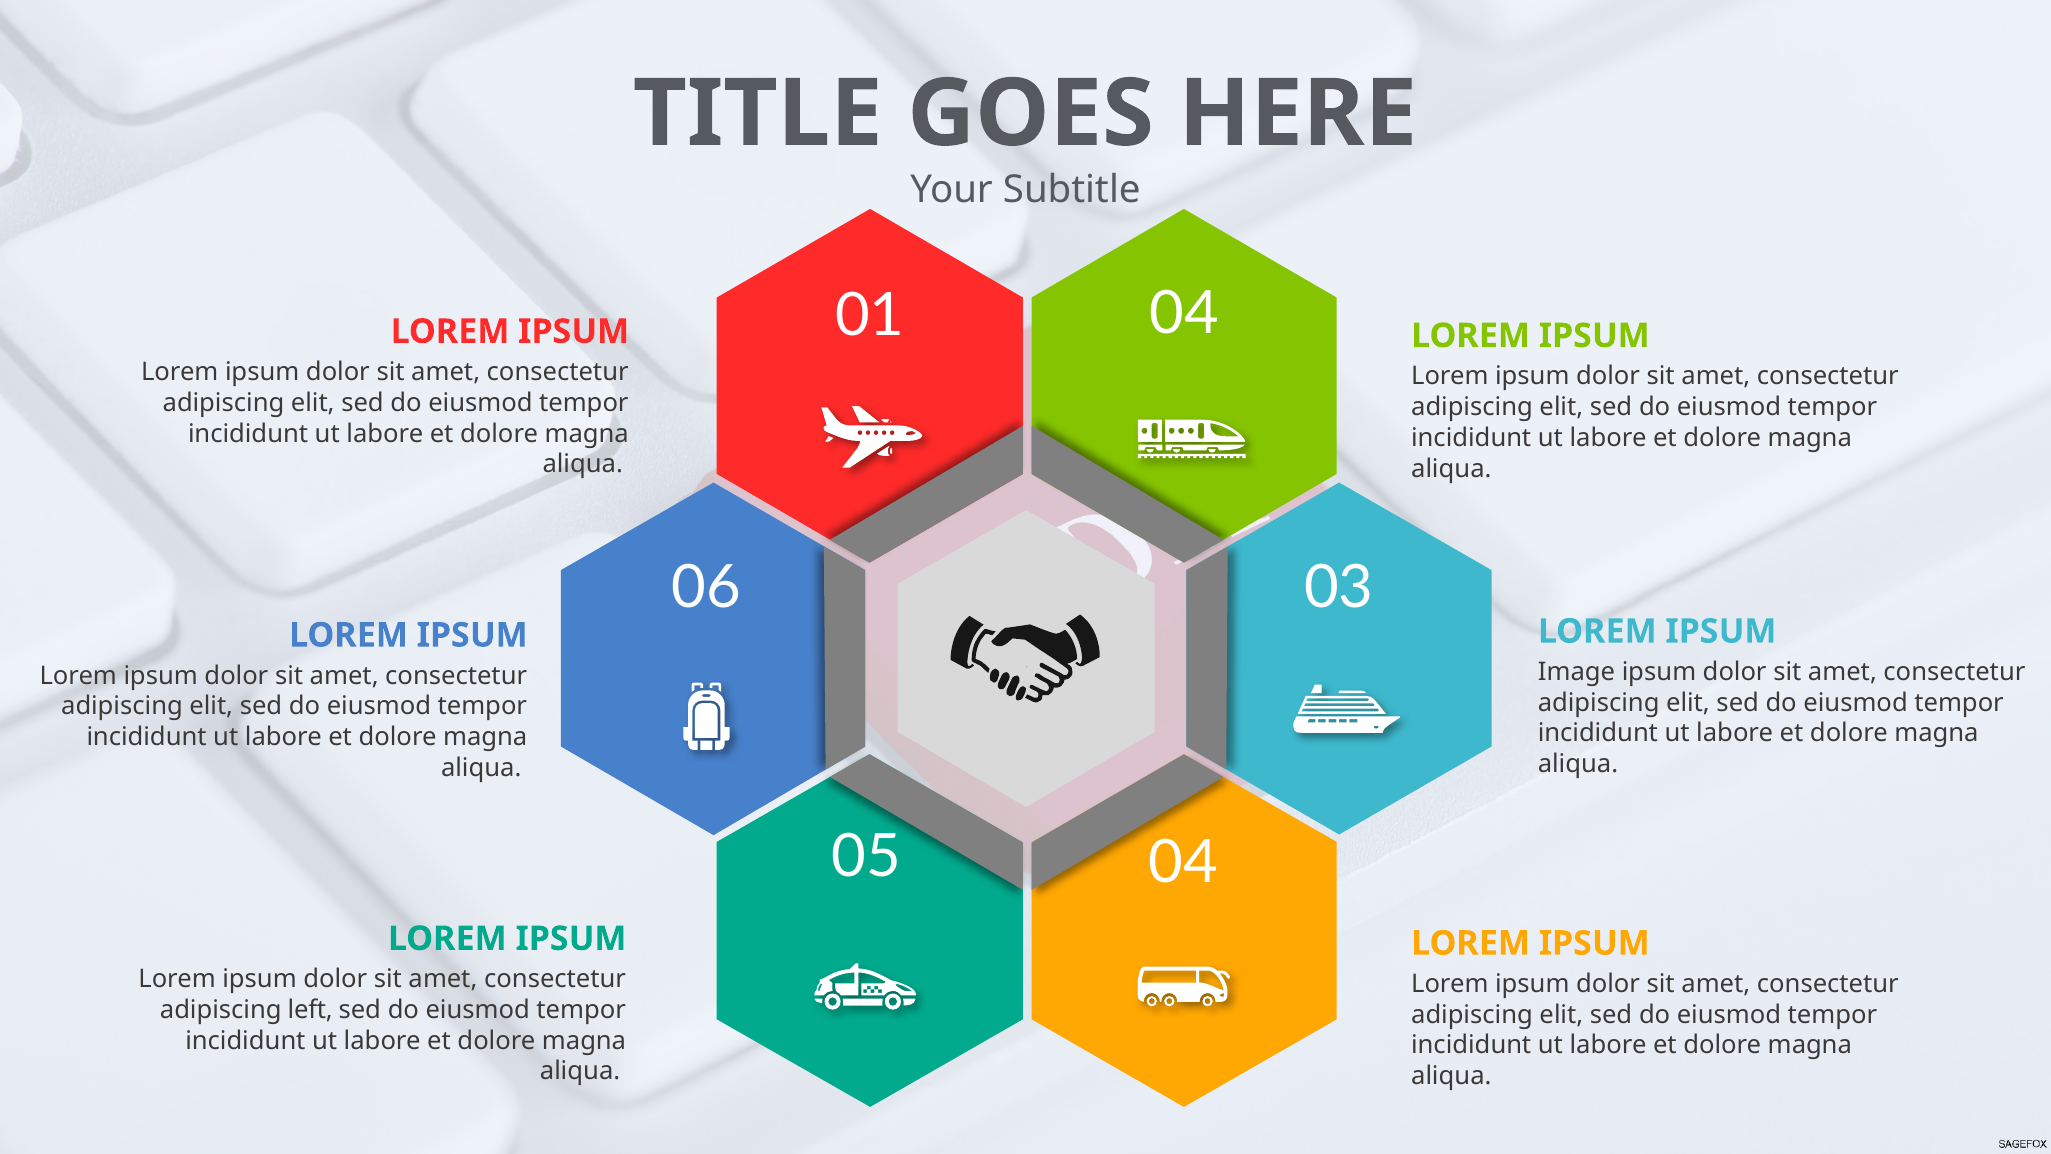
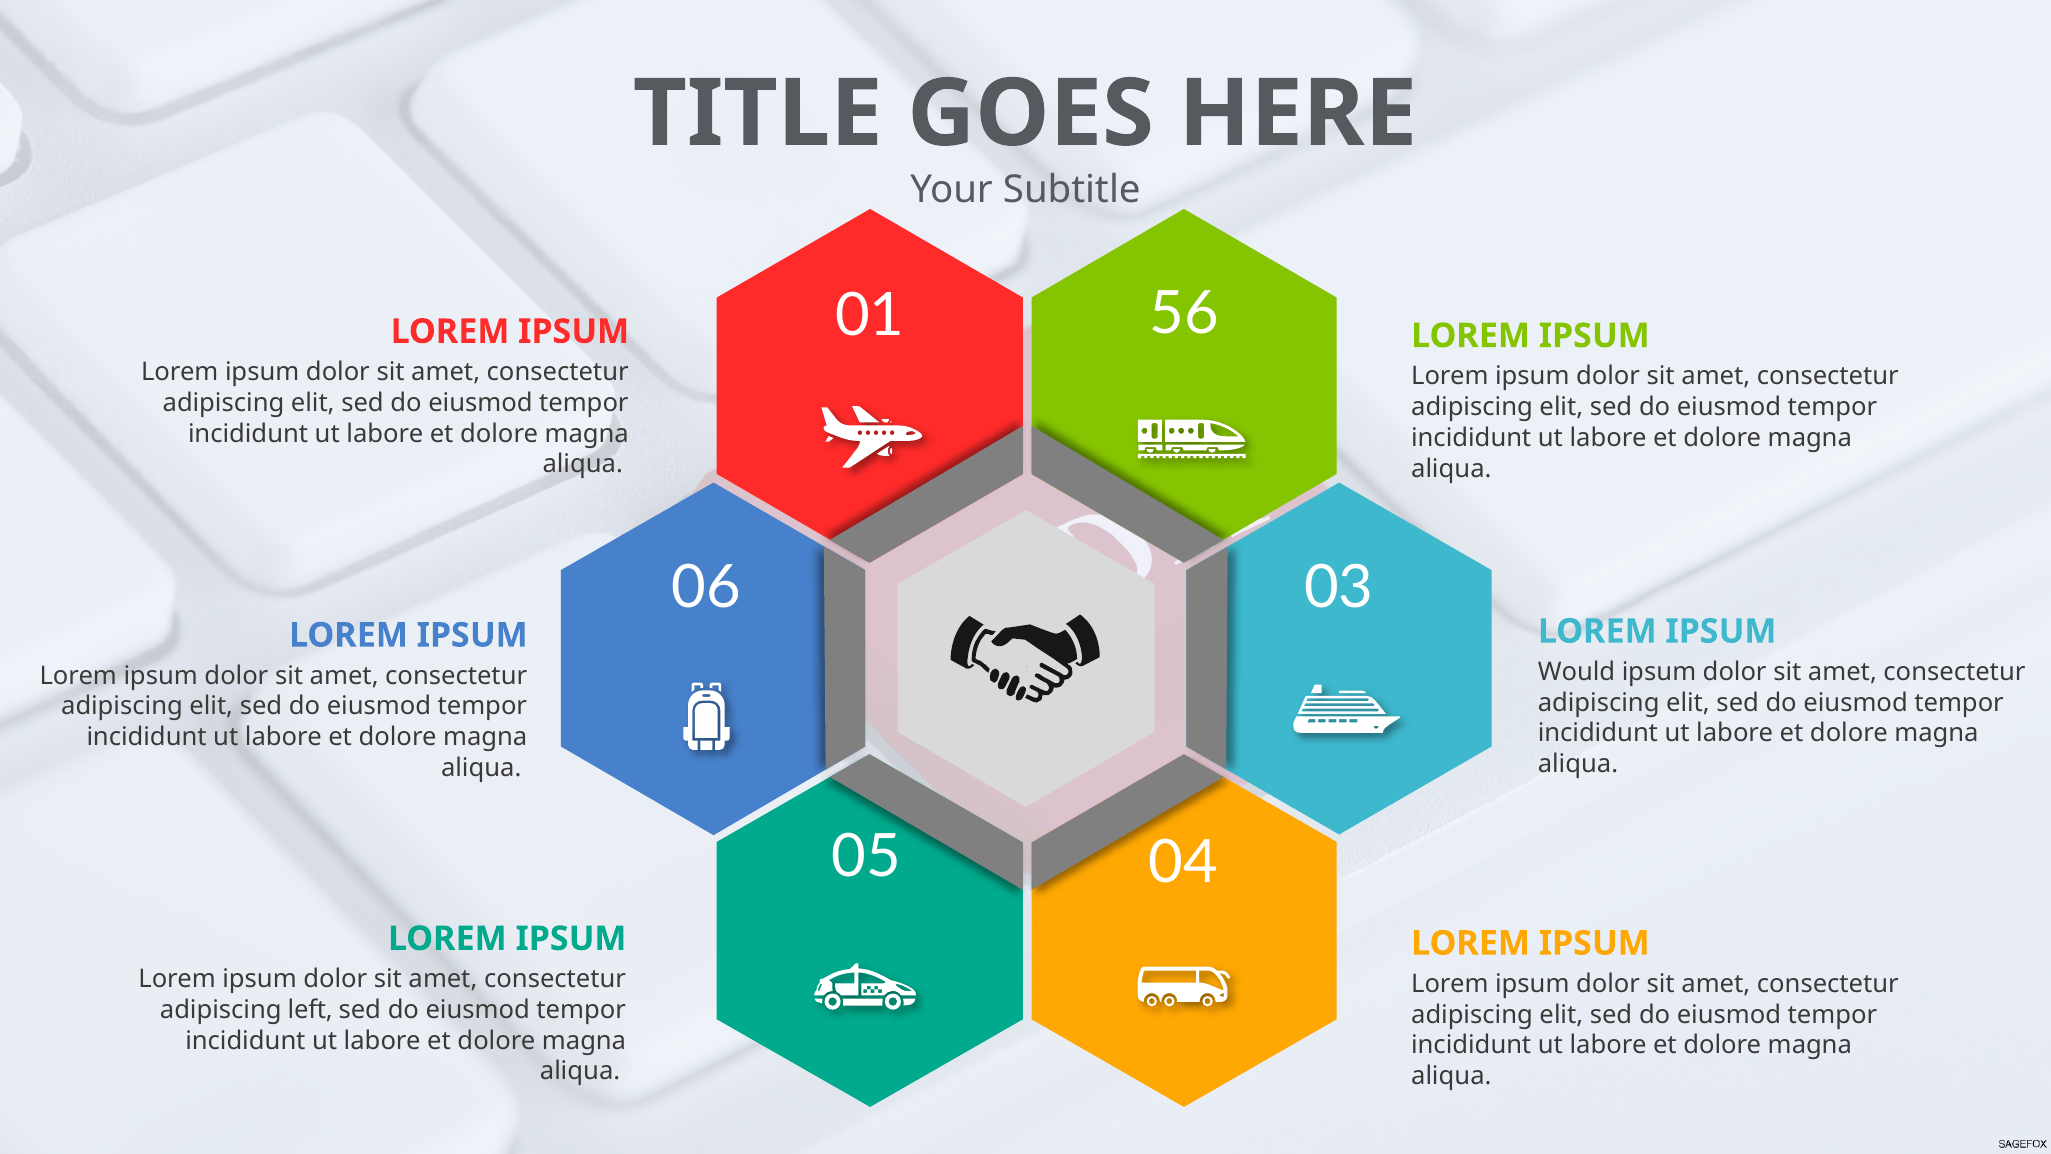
01 04: 04 -> 56
Image: Image -> Would
